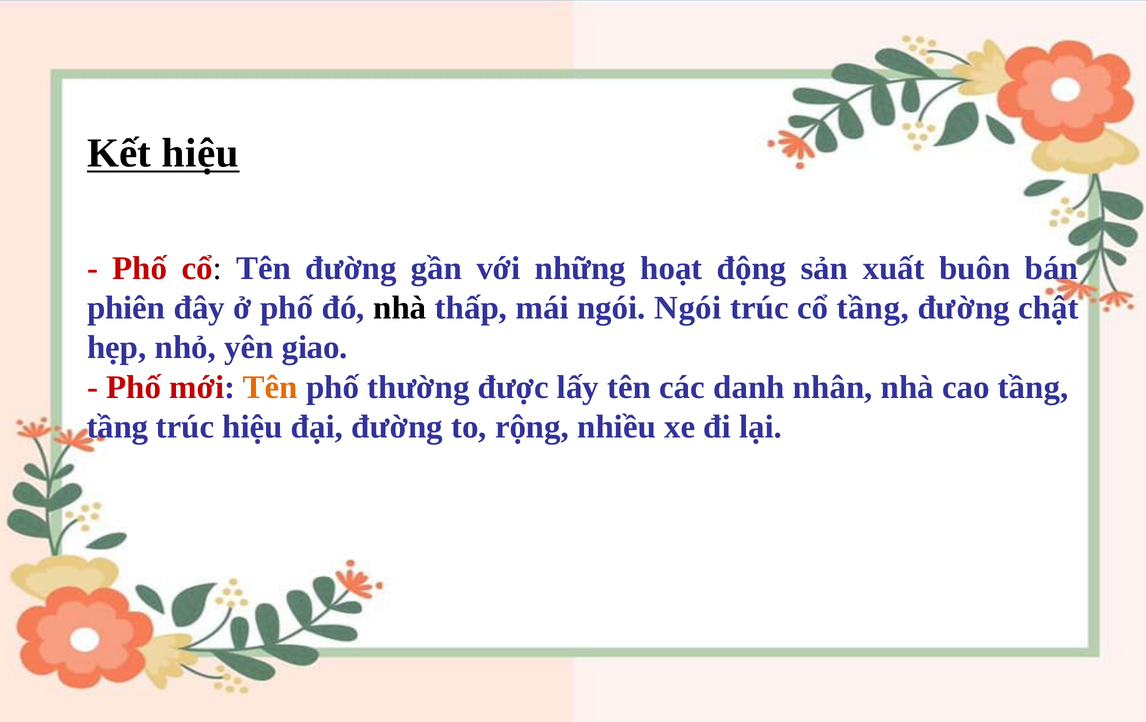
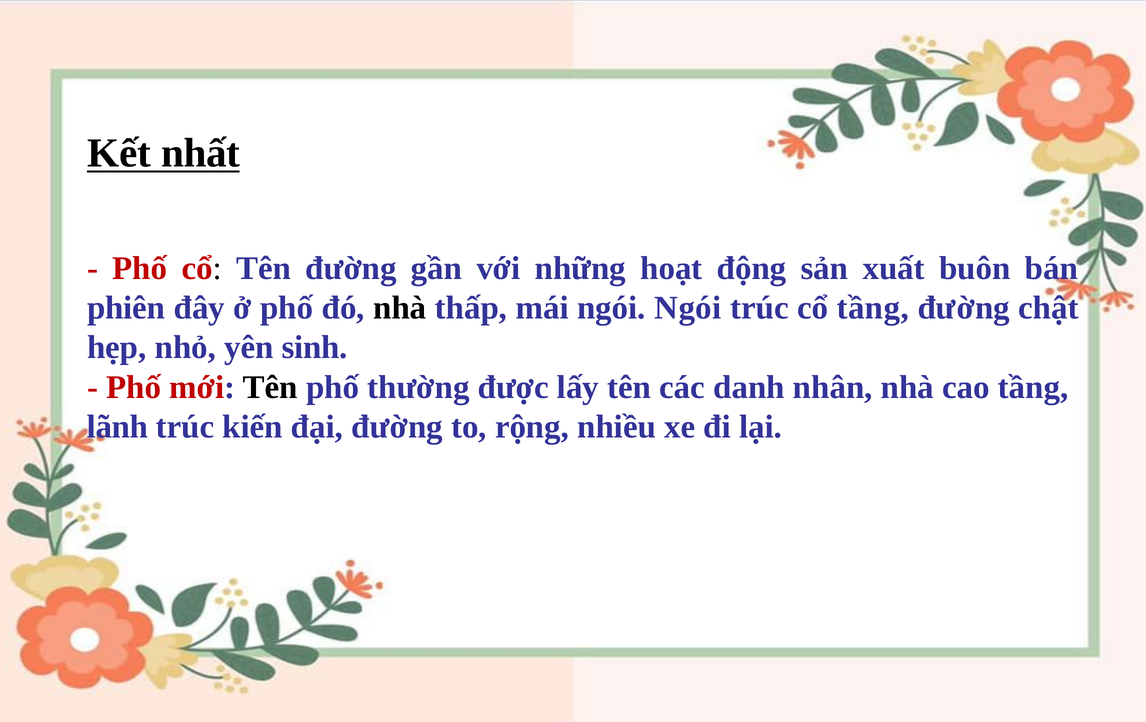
Kết hiệu: hiệu -> nhất
giao: giao -> sinh
Tên at (270, 387) colour: orange -> black
tầng at (117, 427): tầng -> lãnh
trúc hiệu: hiệu -> kiến
